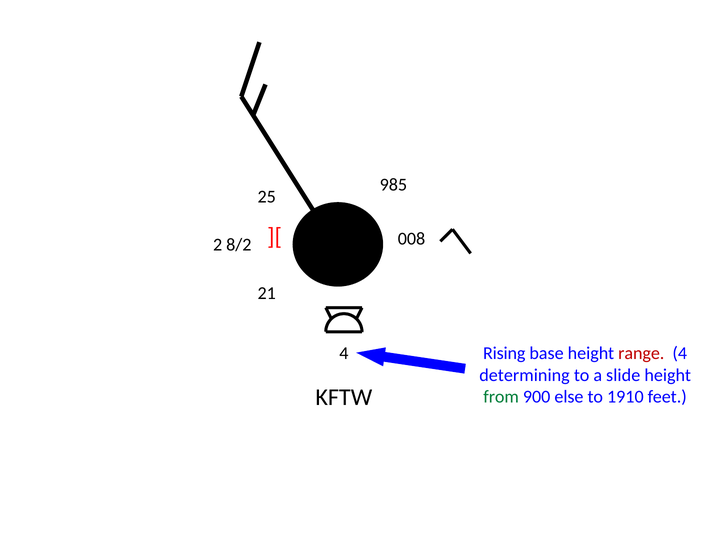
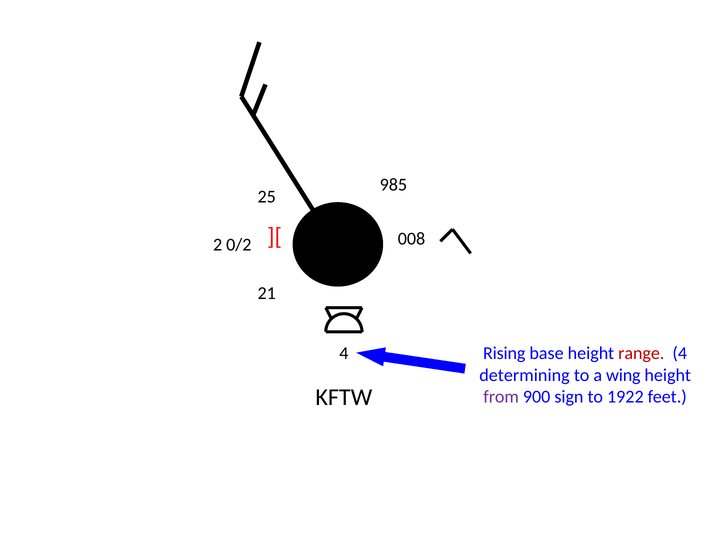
8/2: 8/2 -> 0/2
slide: slide -> wing
from colour: green -> purple
else: else -> sign
1910: 1910 -> 1922
